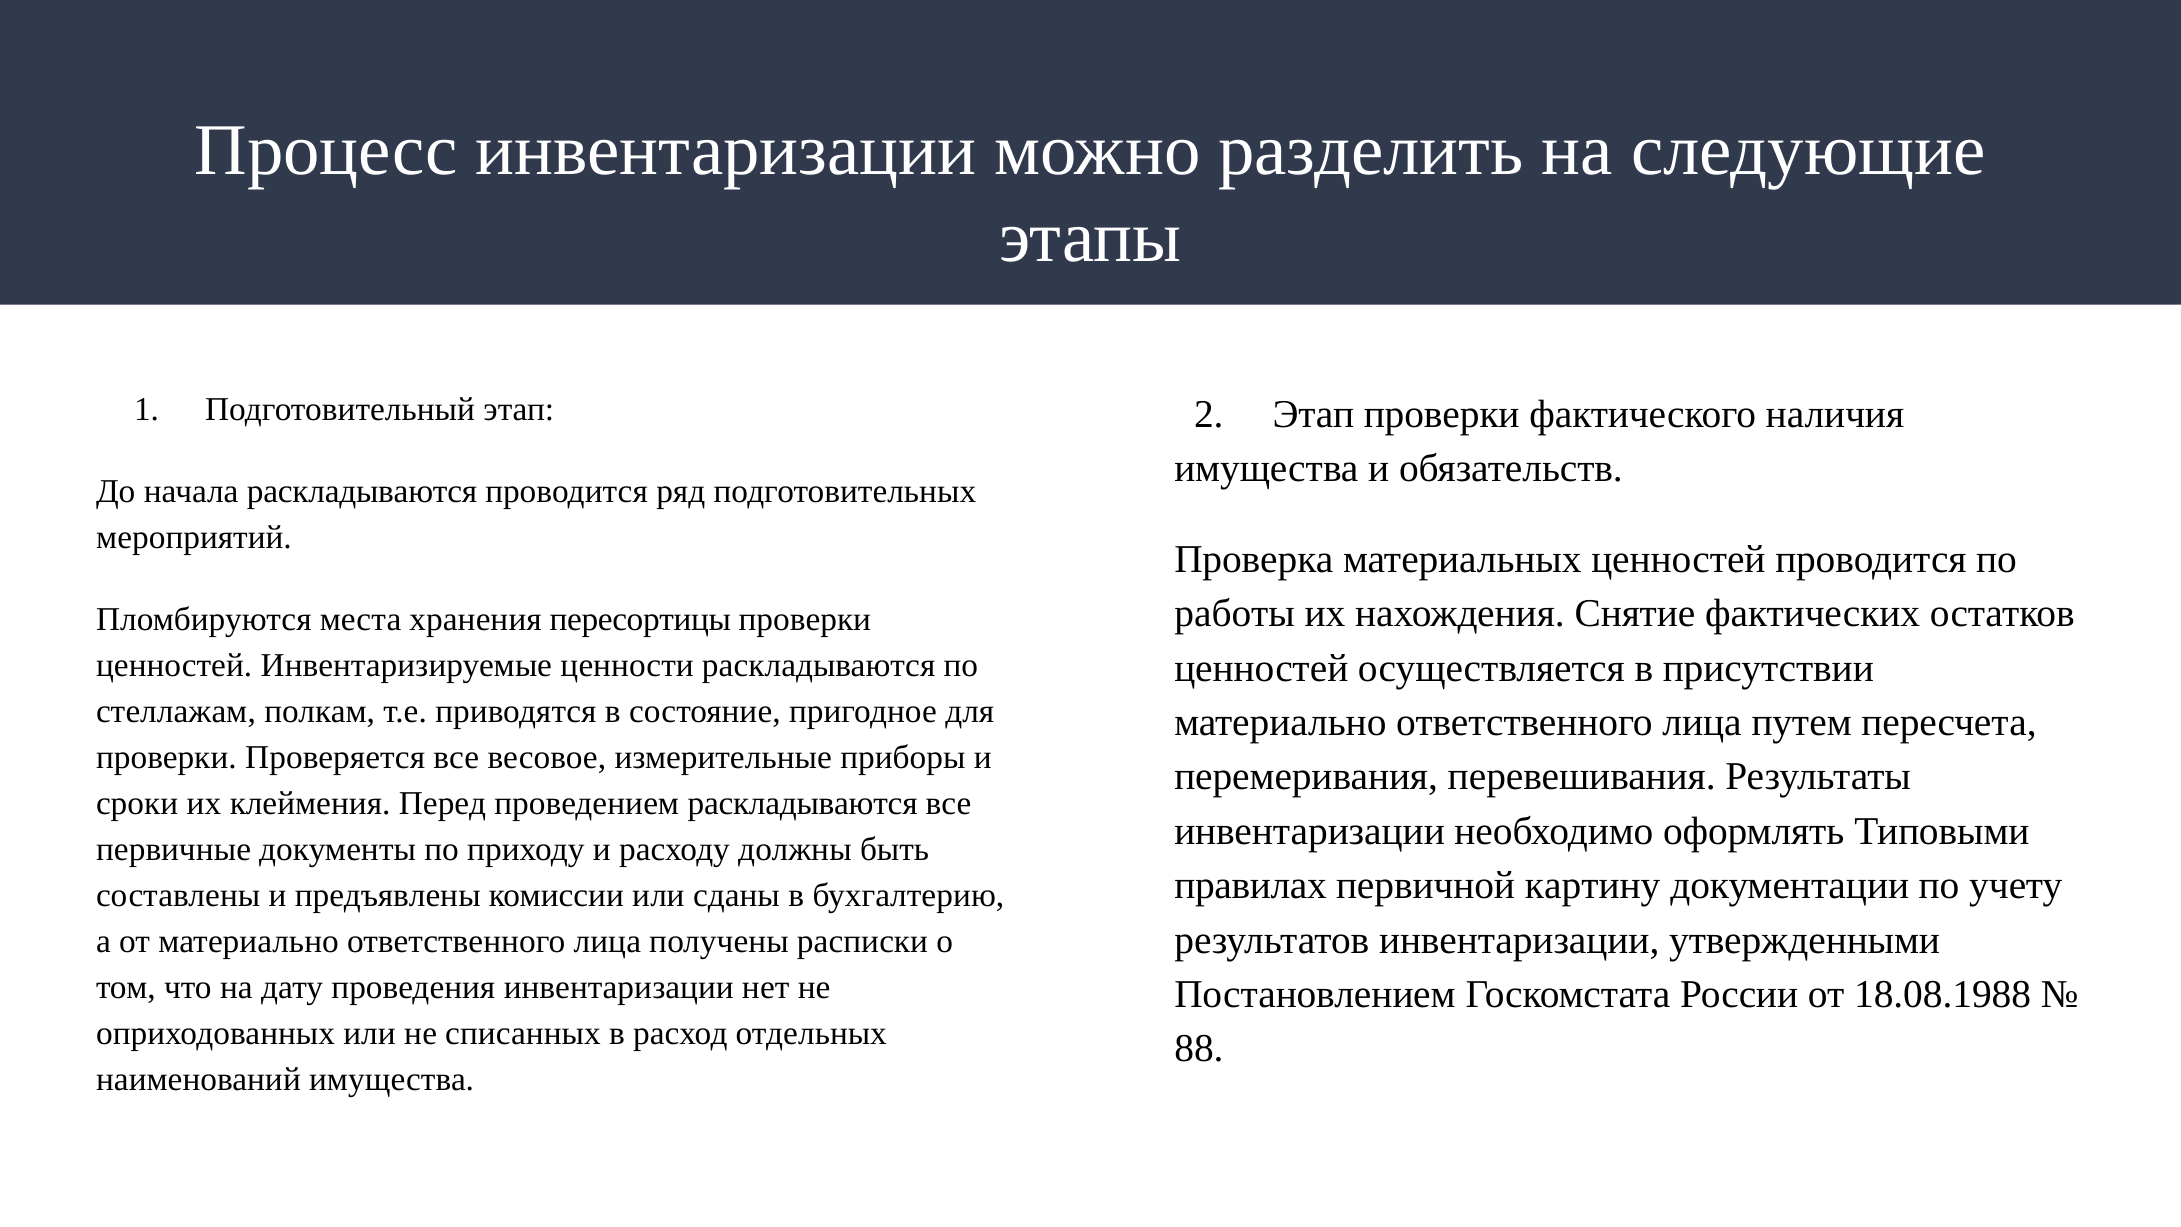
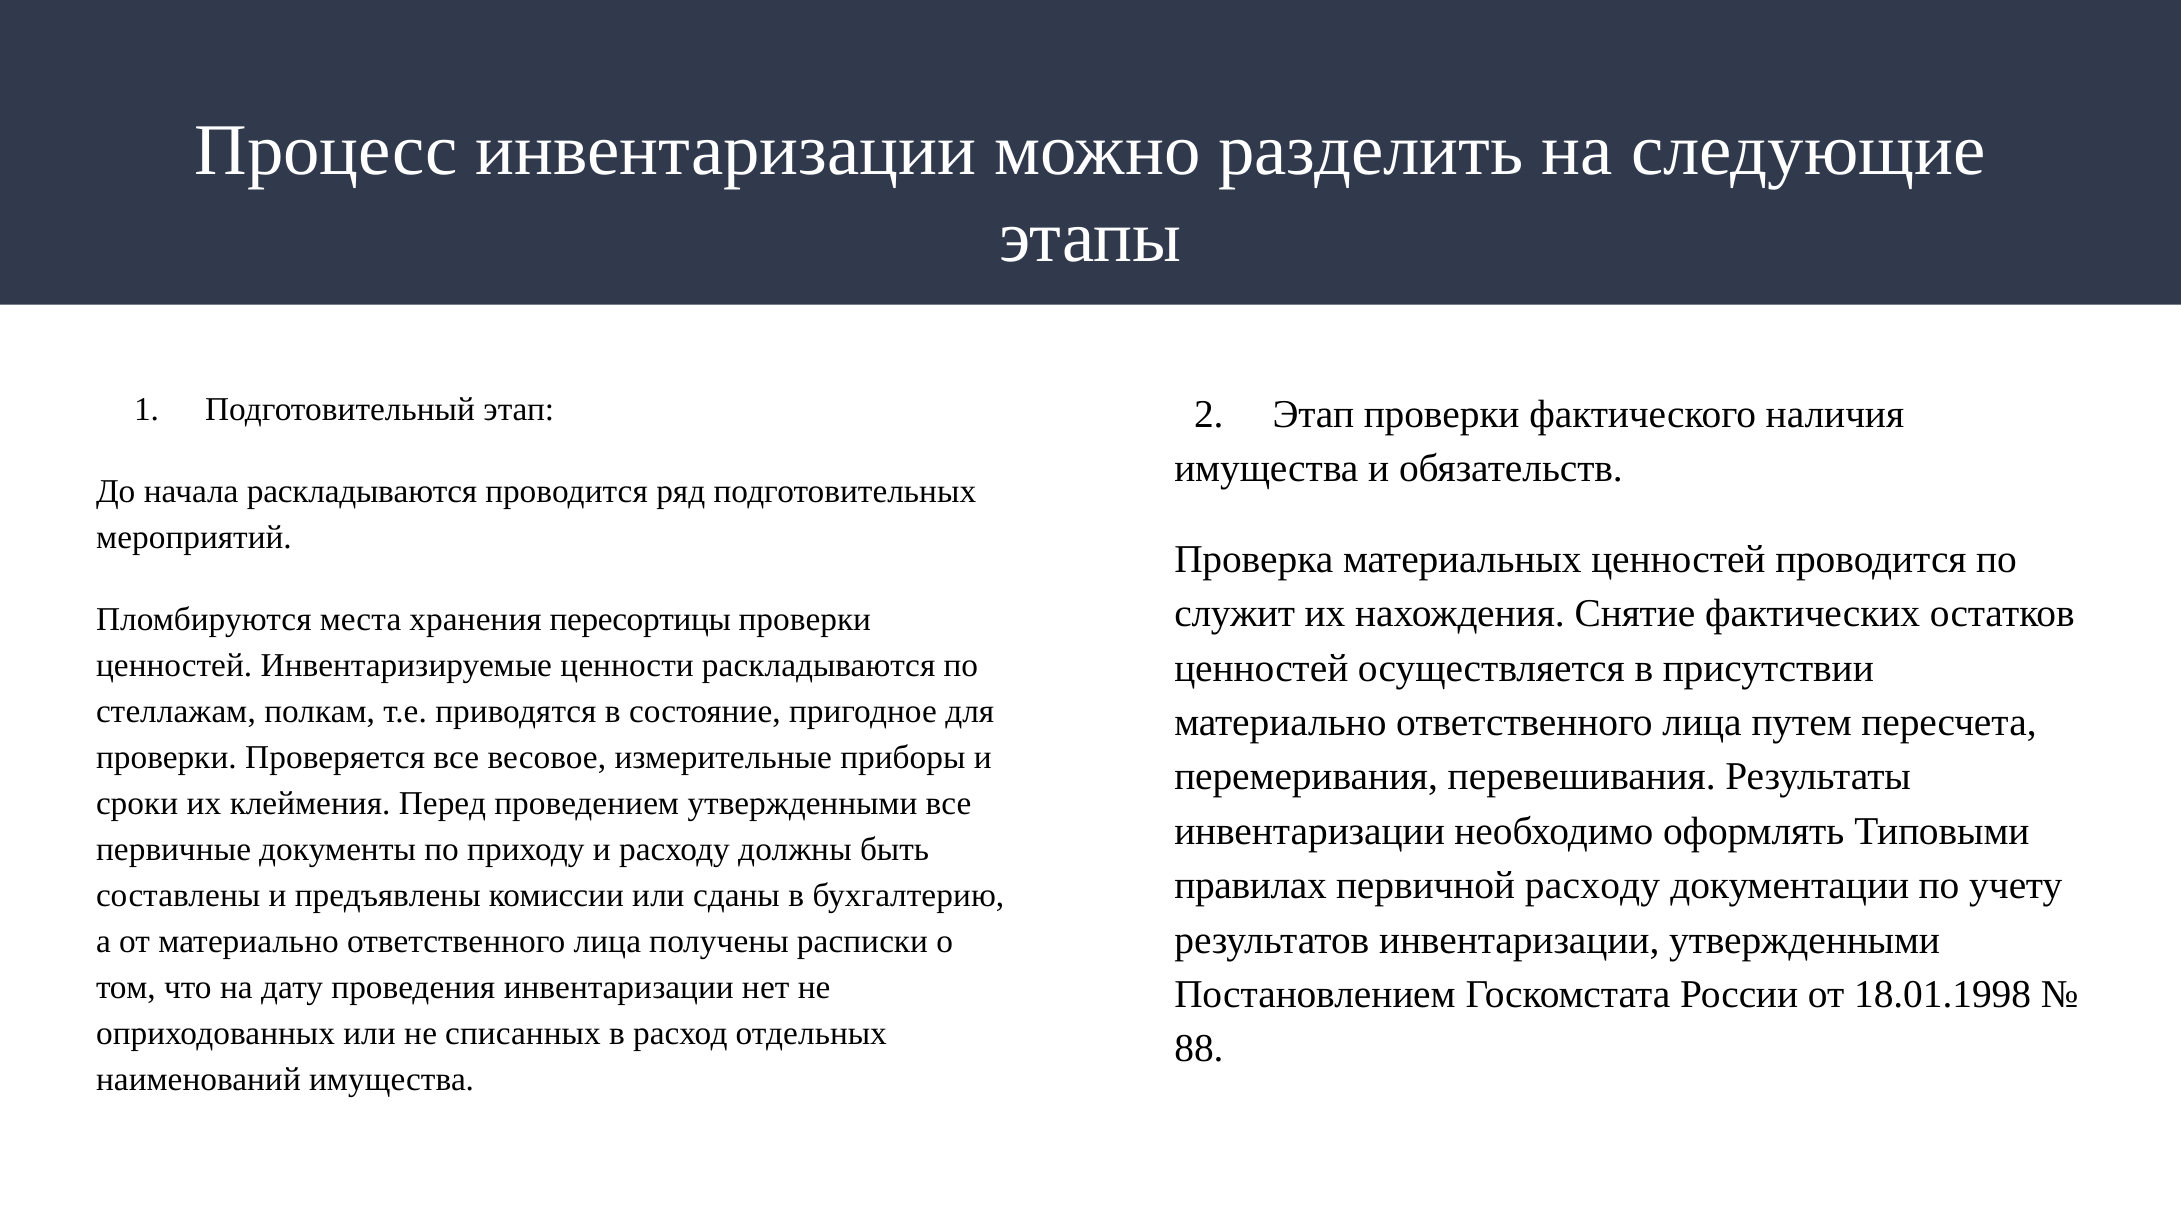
работы: работы -> служит
проведением раскладываются: раскладываются -> утвержденными
первичной картину: картину -> расходу
18.08.1988: 18.08.1988 -> 18.01.1998
